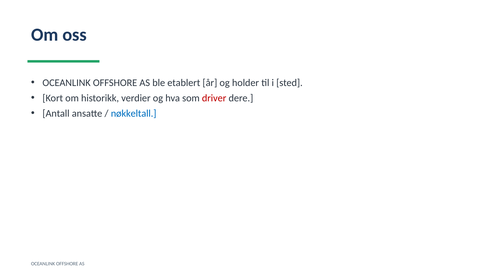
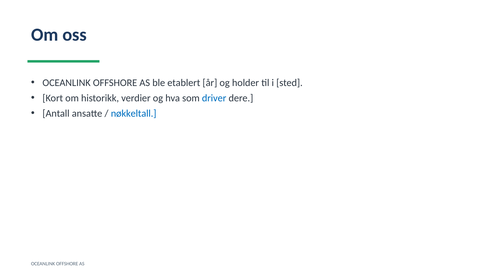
driver colour: red -> blue
